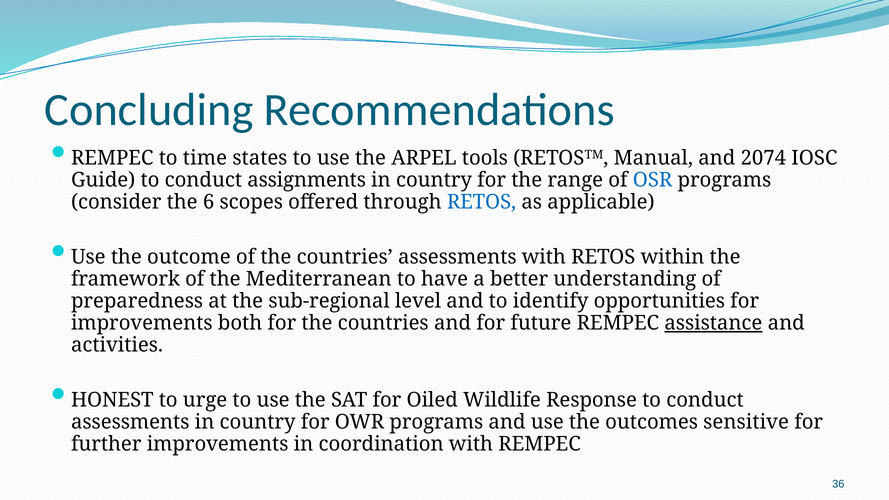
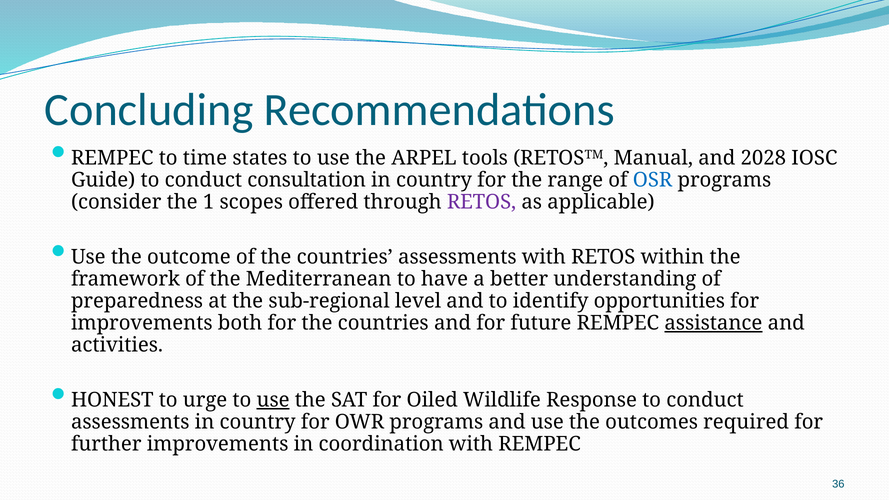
2074: 2074 -> 2028
assignments: assignments -> consultation
6: 6 -> 1
RETOS at (482, 202) colour: blue -> purple
use at (273, 400) underline: none -> present
sensitive: sensitive -> required
